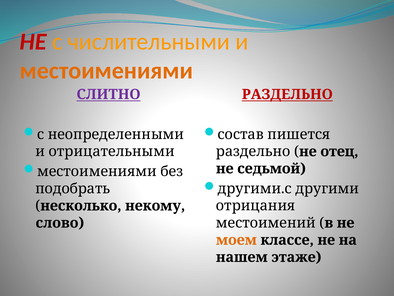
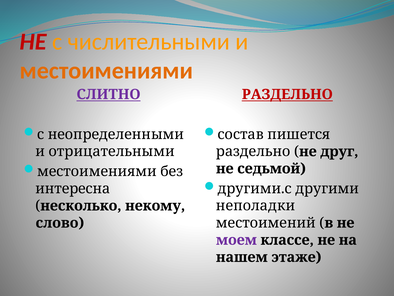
отец: отец -> друг
подобрать: подобрать -> интересна
отрицания: отрицания -> неполадки
моем colour: orange -> purple
